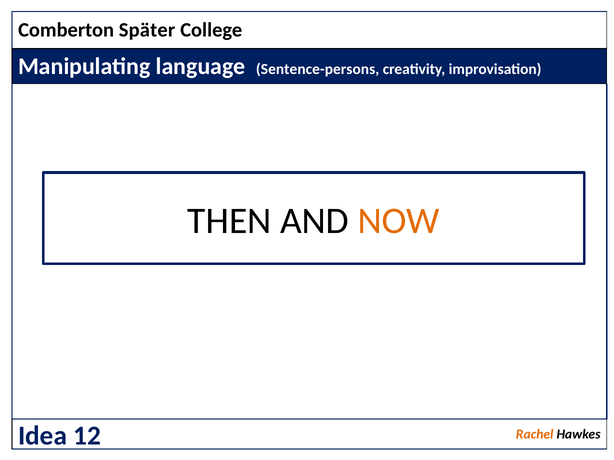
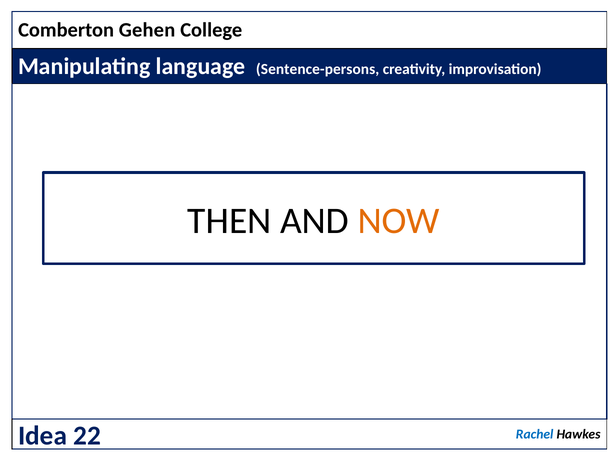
Später: Später -> Gehen
12: 12 -> 22
Rachel colour: orange -> blue
